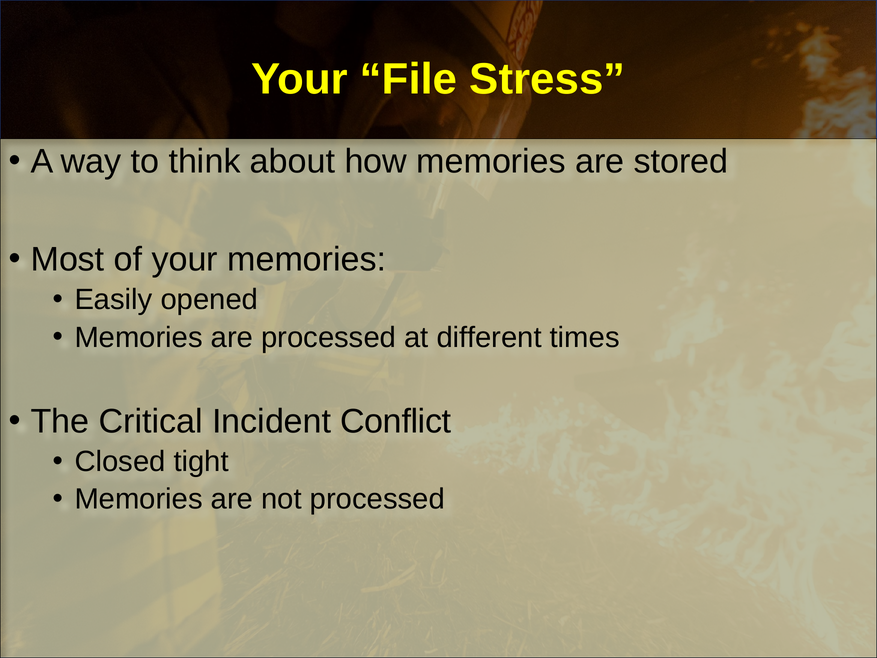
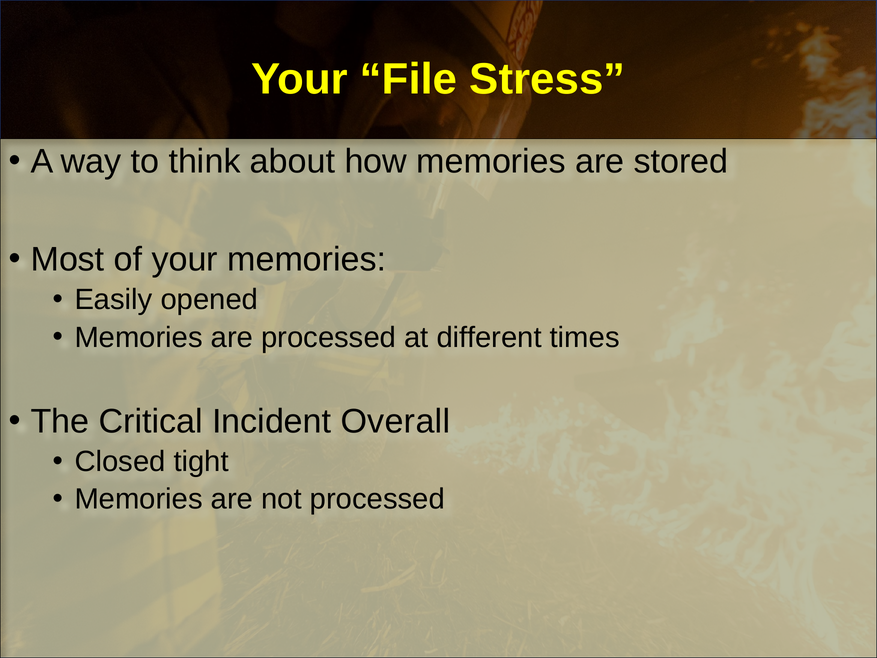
Conflict: Conflict -> Overall
